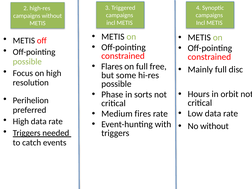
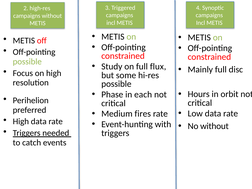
Flares: Flares -> Study
free: free -> flux
sorts: sorts -> each
